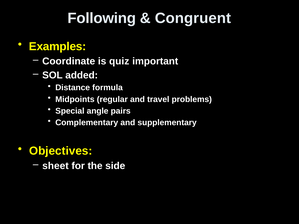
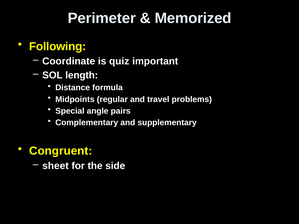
Following: Following -> Perimeter
Congruent: Congruent -> Memorized
Examples: Examples -> Following
added: added -> length
Objectives: Objectives -> Congruent
